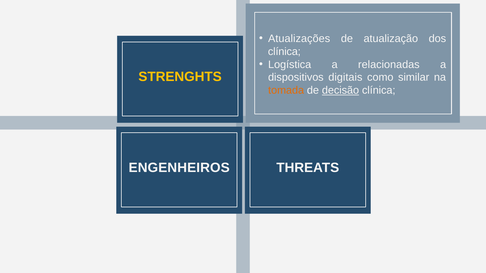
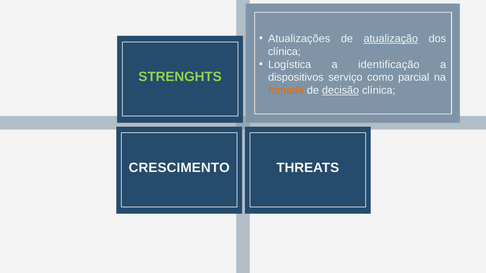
atualização underline: none -> present
relacionadas: relacionadas -> identificação
STRENGHTS colour: yellow -> light green
digitais: digitais -> serviço
similar: similar -> parcial
ENGENHEIROS: ENGENHEIROS -> CRESCIMENTO
